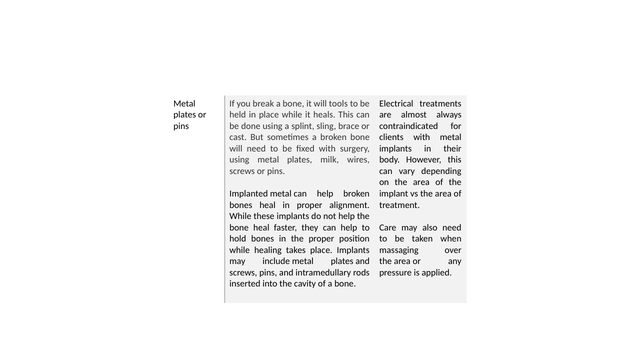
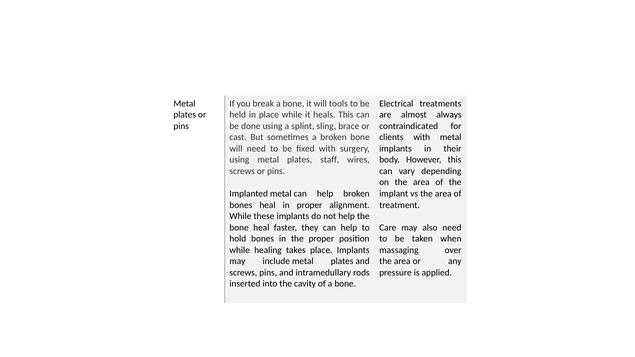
milk: milk -> staff
